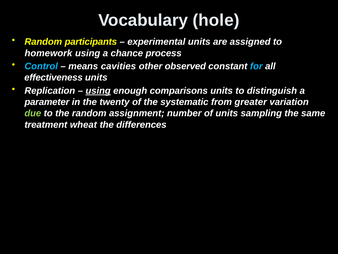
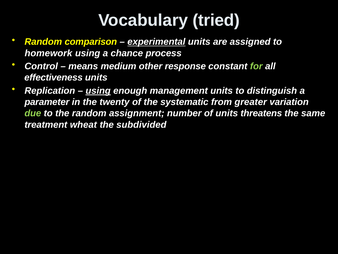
hole: hole -> tried
participants: participants -> comparison
experimental underline: none -> present
Control colour: light blue -> white
cavities: cavities -> medium
observed: observed -> response
for colour: light blue -> light green
comparisons: comparisons -> management
sampling: sampling -> threatens
differences: differences -> subdivided
